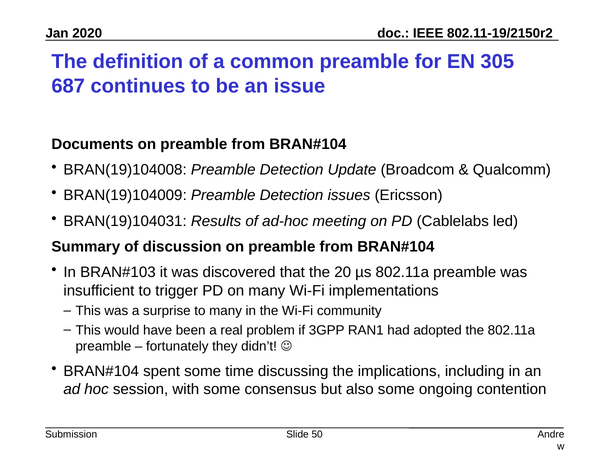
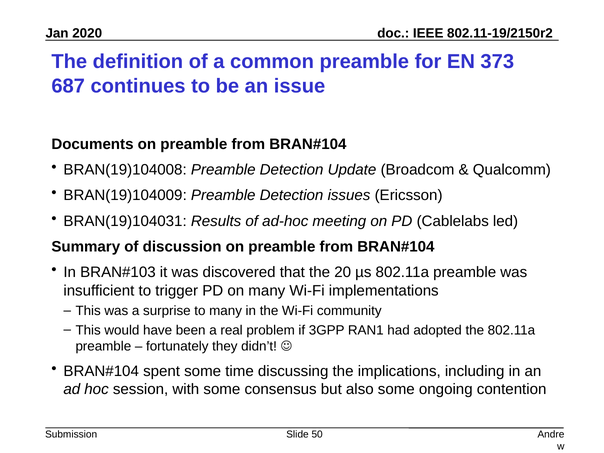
305: 305 -> 373
